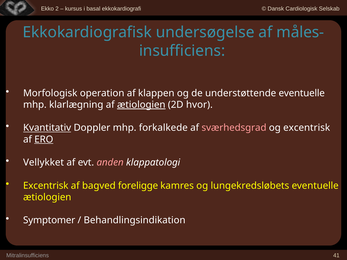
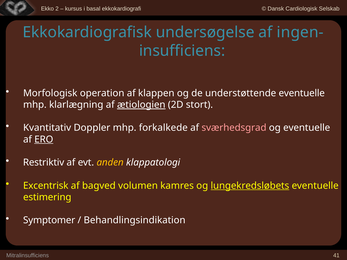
måles-: måles- -> ingen-
hvor: hvor -> stort
Kvantitativ underline: present -> none
og excentrisk: excentrisk -> eventuelle
Vellykket: Vellykket -> Restriktiv
anden colour: pink -> yellow
foreligge: foreligge -> volumen
lungekredsløbets underline: none -> present
ætiologien at (47, 197): ætiologien -> estimering
